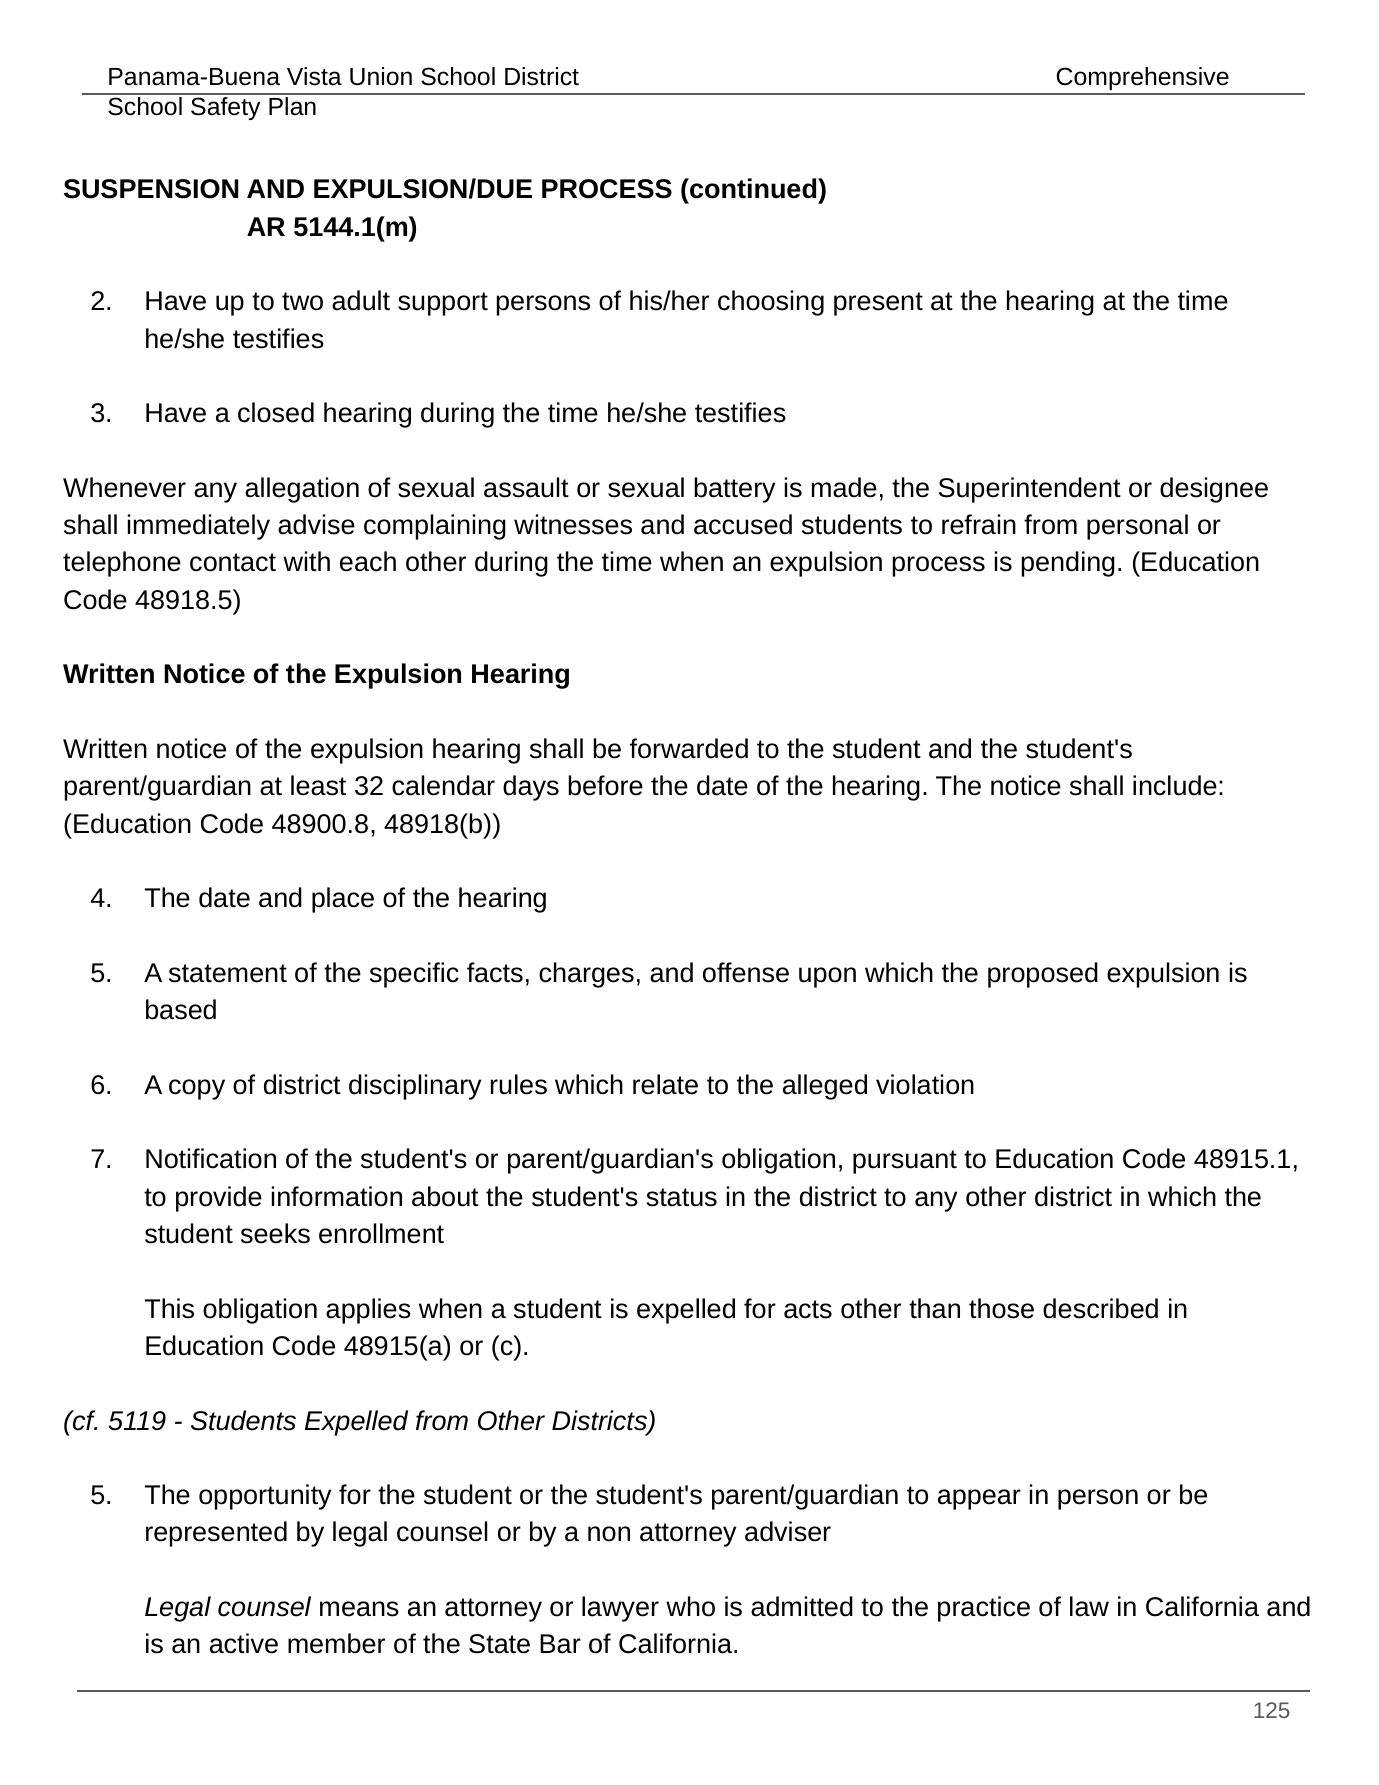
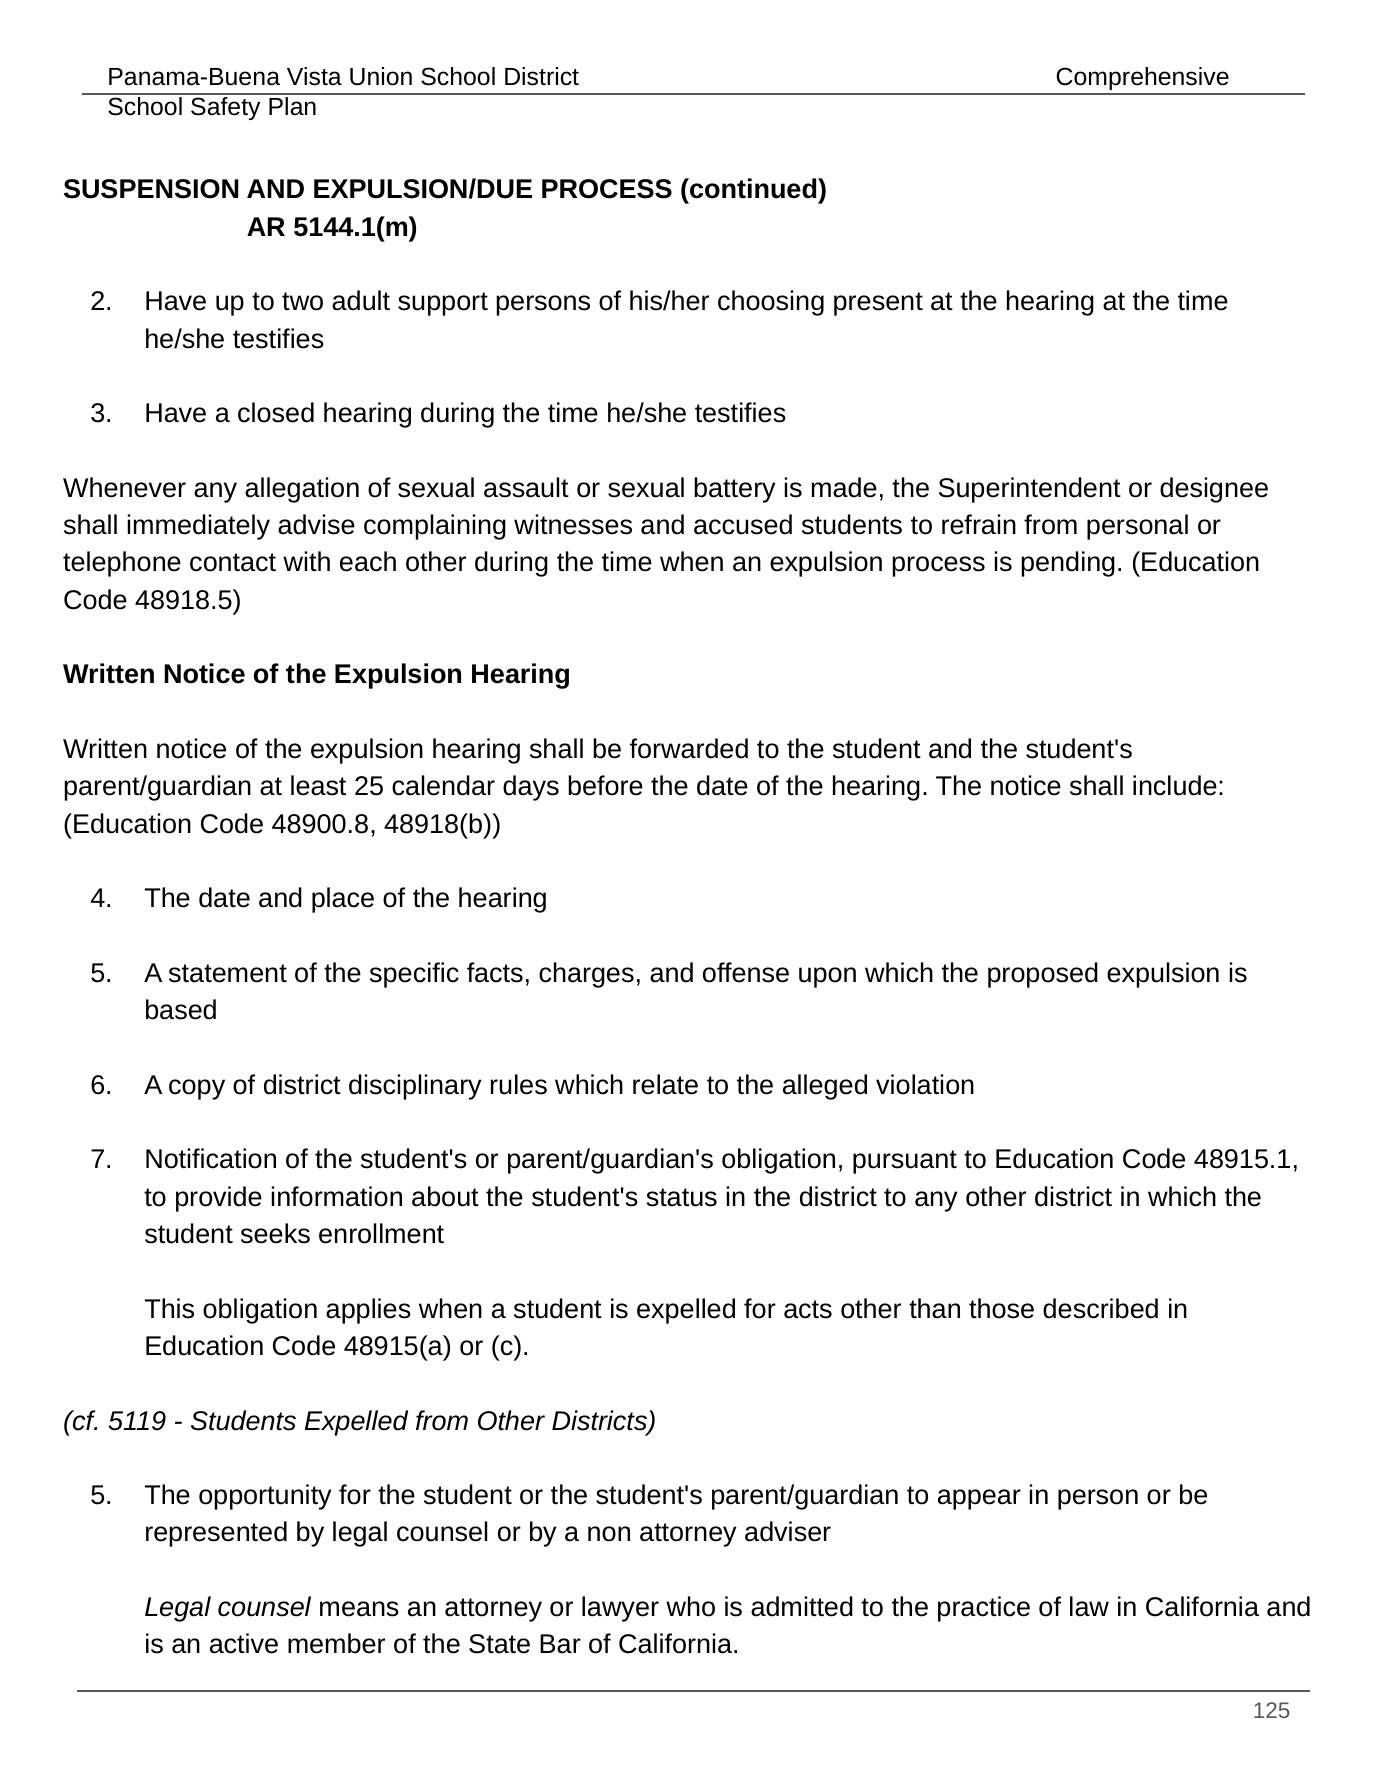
32: 32 -> 25
